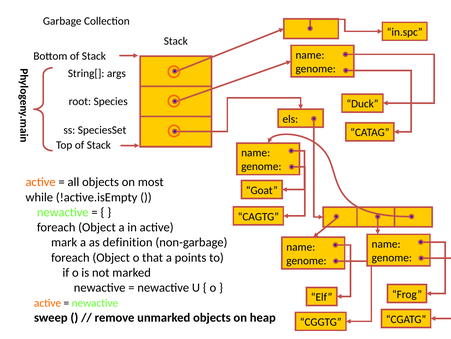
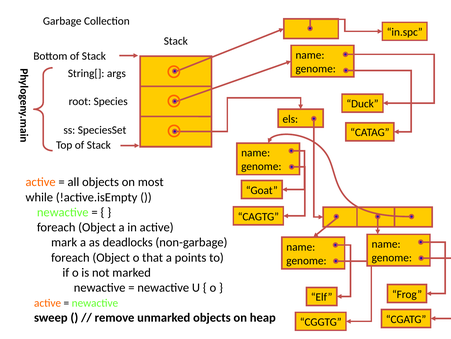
definition: definition -> deadlocks
